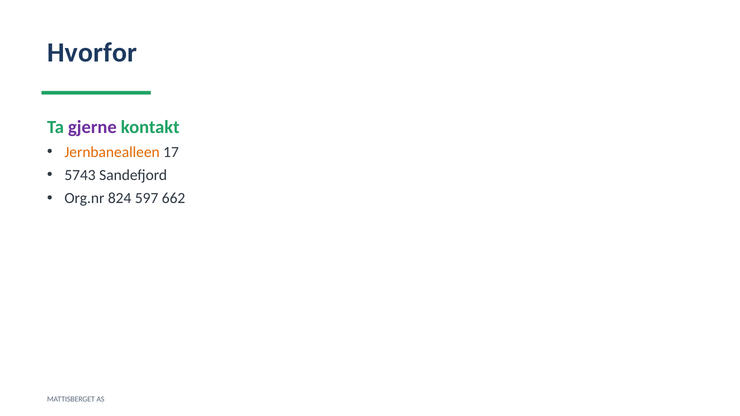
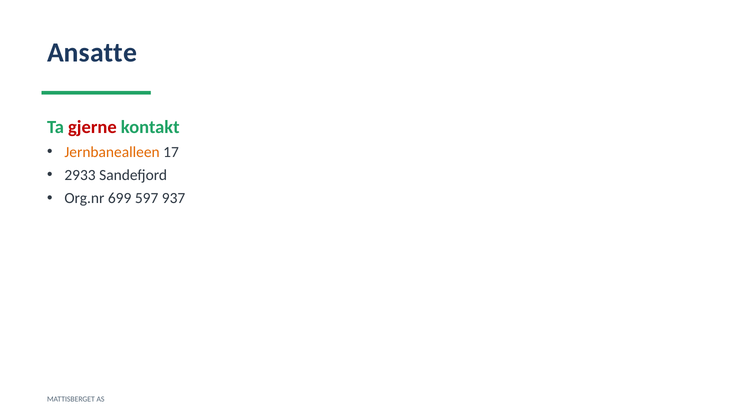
Hvorfor: Hvorfor -> Ansatte
gjerne colour: purple -> red
5743: 5743 -> 2933
824: 824 -> 699
662: 662 -> 937
